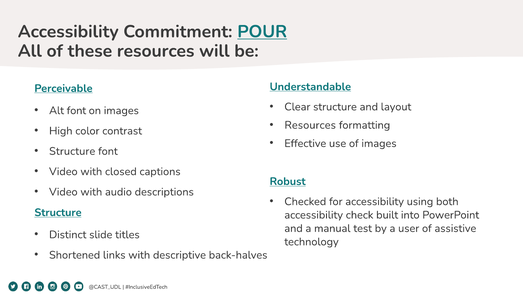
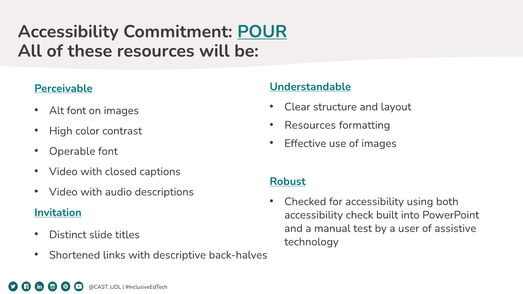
Structure at (72, 151): Structure -> Operable
Structure at (58, 213): Structure -> Invitation
